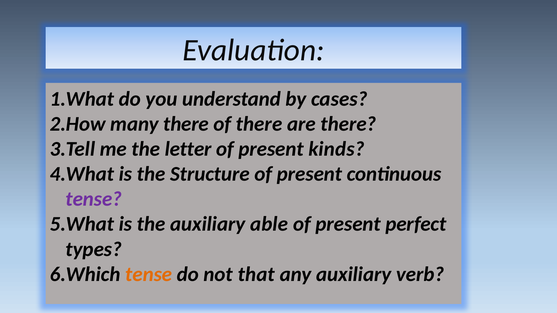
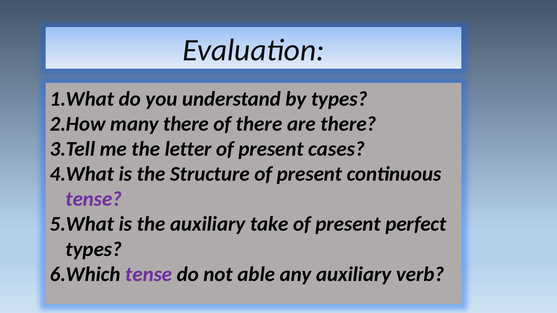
by cases: cases -> types
kinds: kinds -> cases
able: able -> take
tense at (149, 274) colour: orange -> purple
that: that -> able
